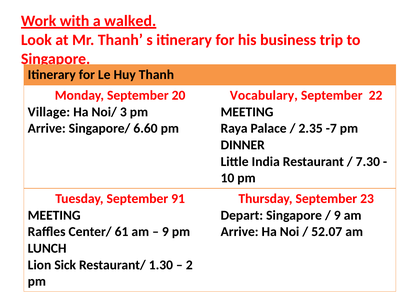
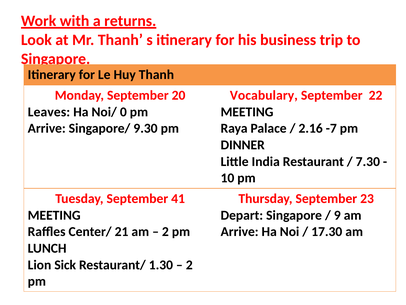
walked: walked -> returns
Village: Village -> Leaves
3: 3 -> 0
6.60: 6.60 -> 9.30
2.35: 2.35 -> 2.16
91: 91 -> 41
61: 61 -> 21
9 at (165, 231): 9 -> 2
52.07: 52.07 -> 17.30
